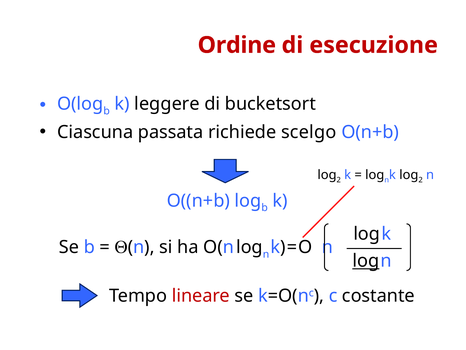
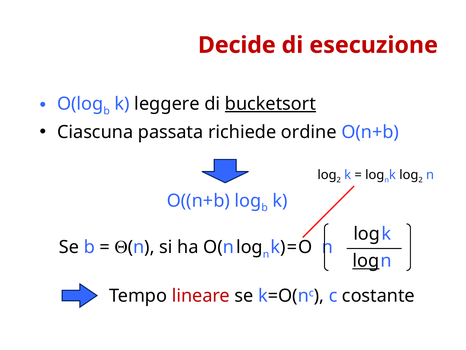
Ordine: Ordine -> Decide
bucketsort underline: none -> present
scelgo: scelgo -> ordine
